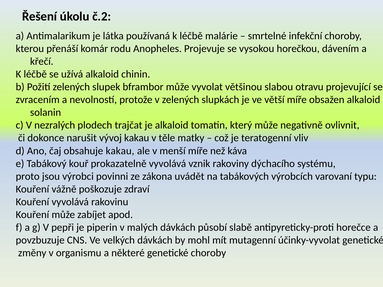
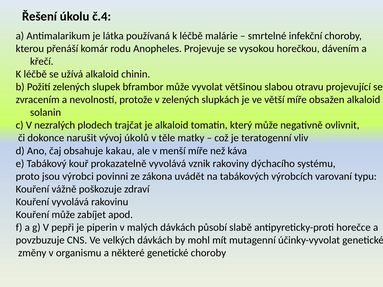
č.2: č.2 -> č.4
vývoj kakau: kakau -> úkolů
